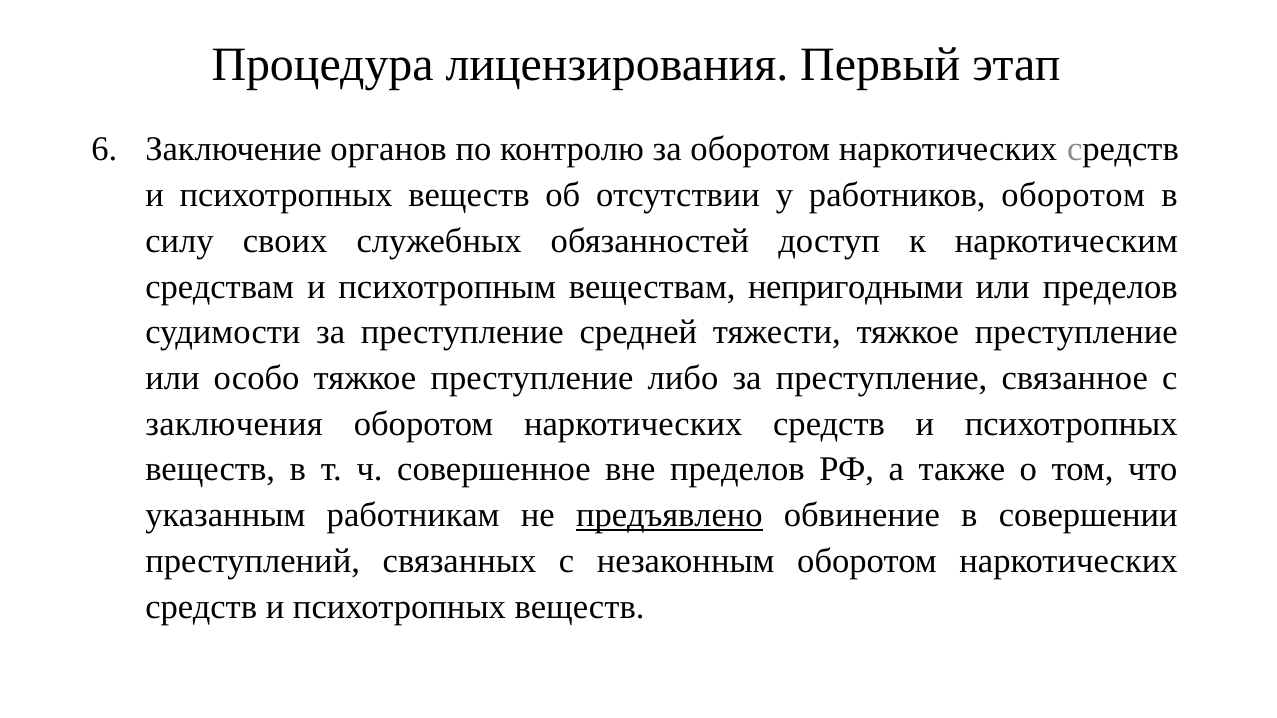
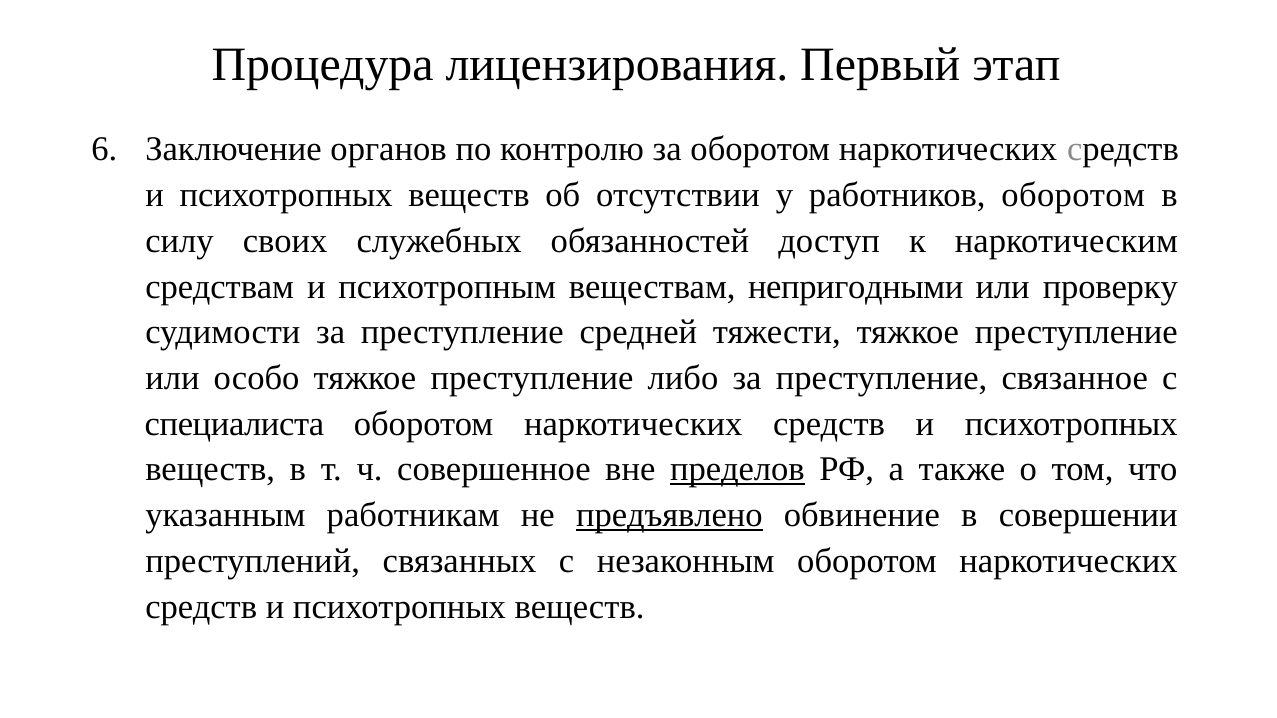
или пределов: пределов -> проверку
заключения: заключения -> специалиста
пределов at (737, 470) underline: none -> present
